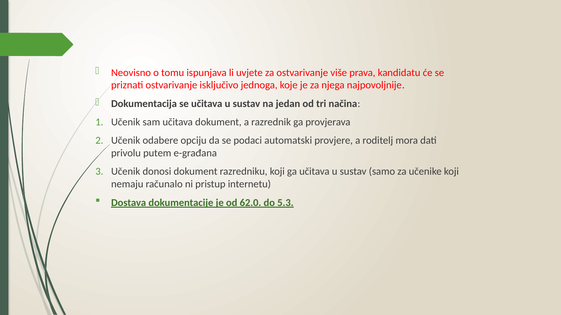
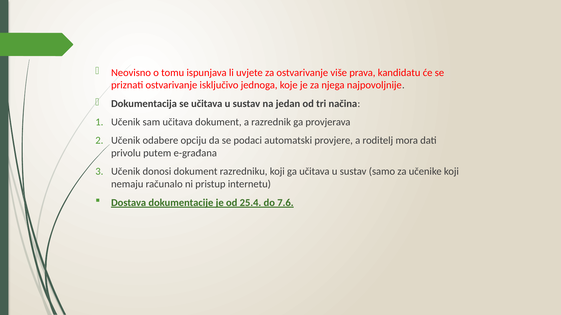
62.0: 62.0 -> 25.4
5.3: 5.3 -> 7.6
